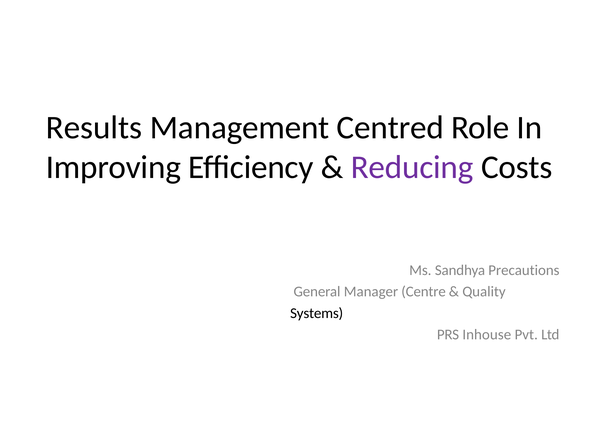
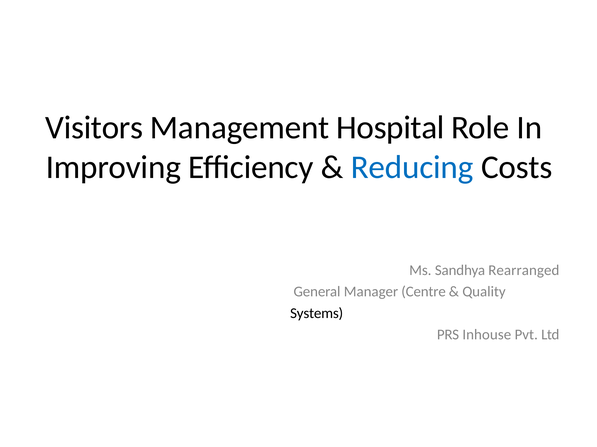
Results: Results -> Visitors
Centred: Centred -> Hospital
Reducing colour: purple -> blue
Precautions: Precautions -> Rearranged
